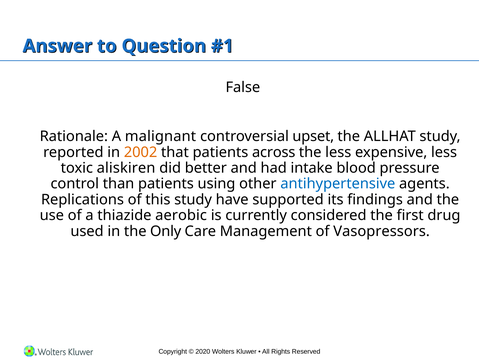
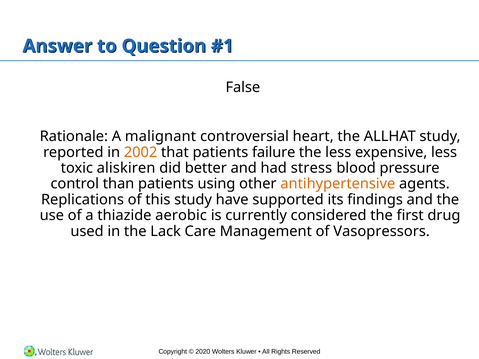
upset: upset -> heart
across: across -> failure
intake: intake -> stress
antihypertensive colour: blue -> orange
Only: Only -> Lack
